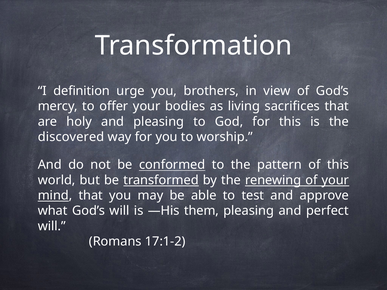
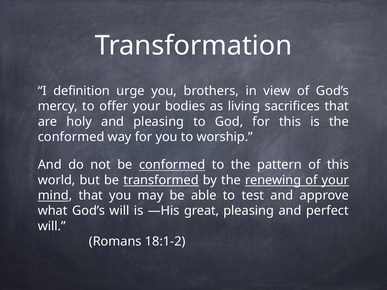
discovered at (71, 137): discovered -> conformed
them: them -> great
17:1-2: 17:1-2 -> 18:1-2
